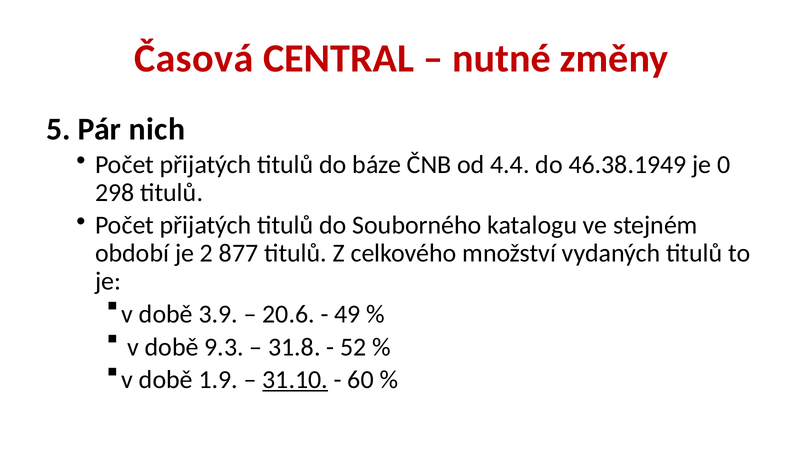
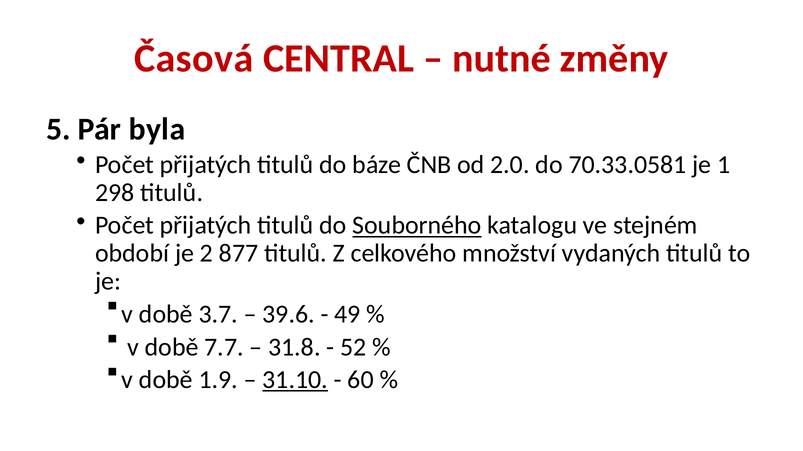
nich: nich -> byla
4.4: 4.4 -> 2.0
46.38.1949: 46.38.1949 -> 70.33.0581
0: 0 -> 1
Souborného underline: none -> present
3.9: 3.9 -> 3.7
20.6: 20.6 -> 39.6
9.3: 9.3 -> 7.7
